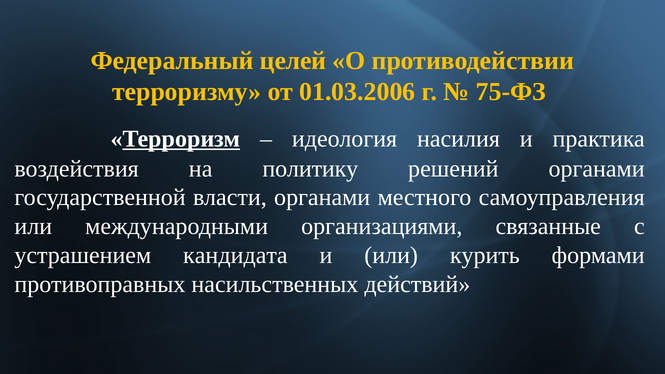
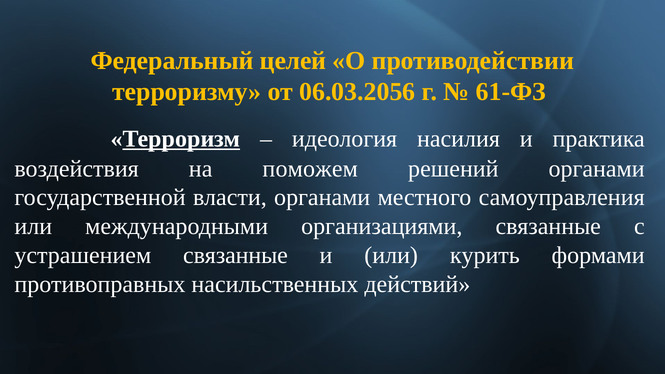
01.03.2006: 01.03.2006 -> 06.03.2056
75-ФЗ: 75-ФЗ -> 61-ФЗ
политику: политику -> поможем
устрашением кандидата: кандидата -> связанные
